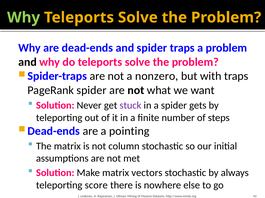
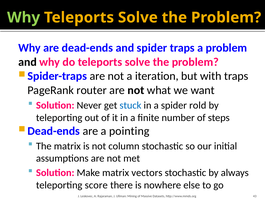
nonzero: nonzero -> iteration
PageRank spider: spider -> router
stuck colour: purple -> blue
gets: gets -> rold
